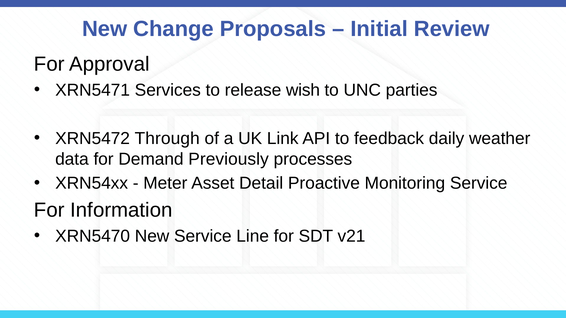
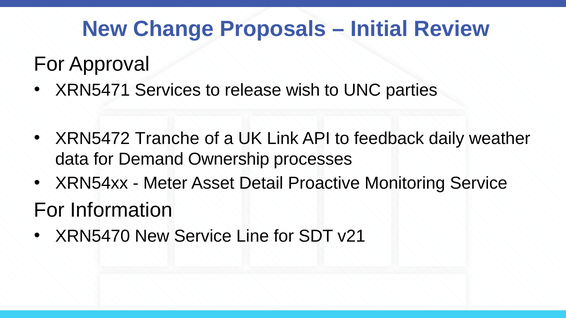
Through: Through -> Tranche
Previously: Previously -> Ownership
